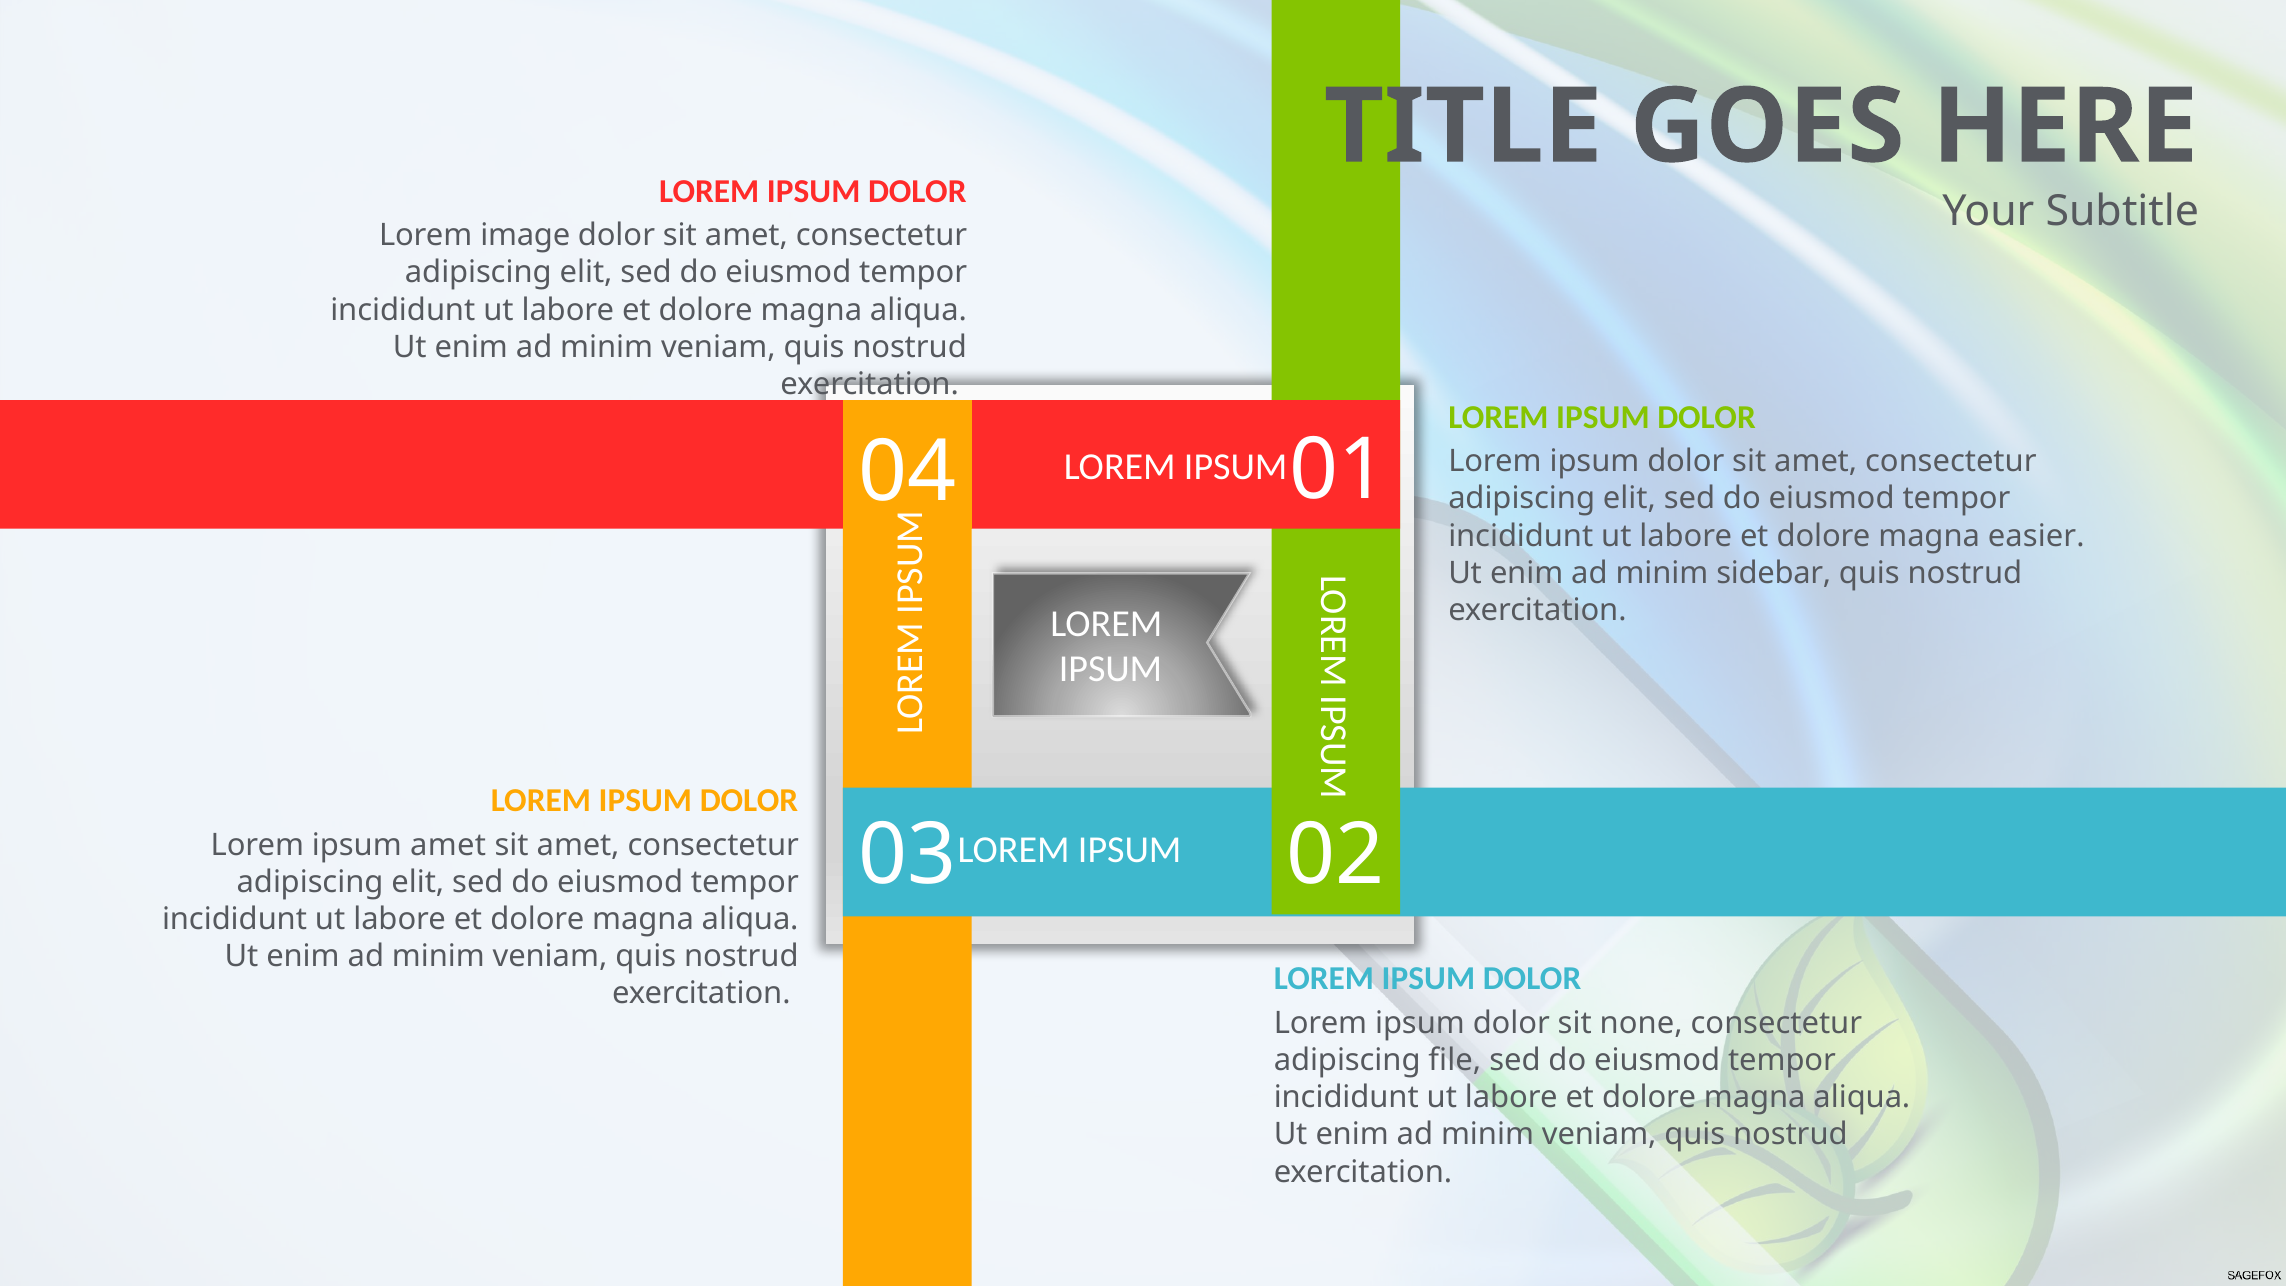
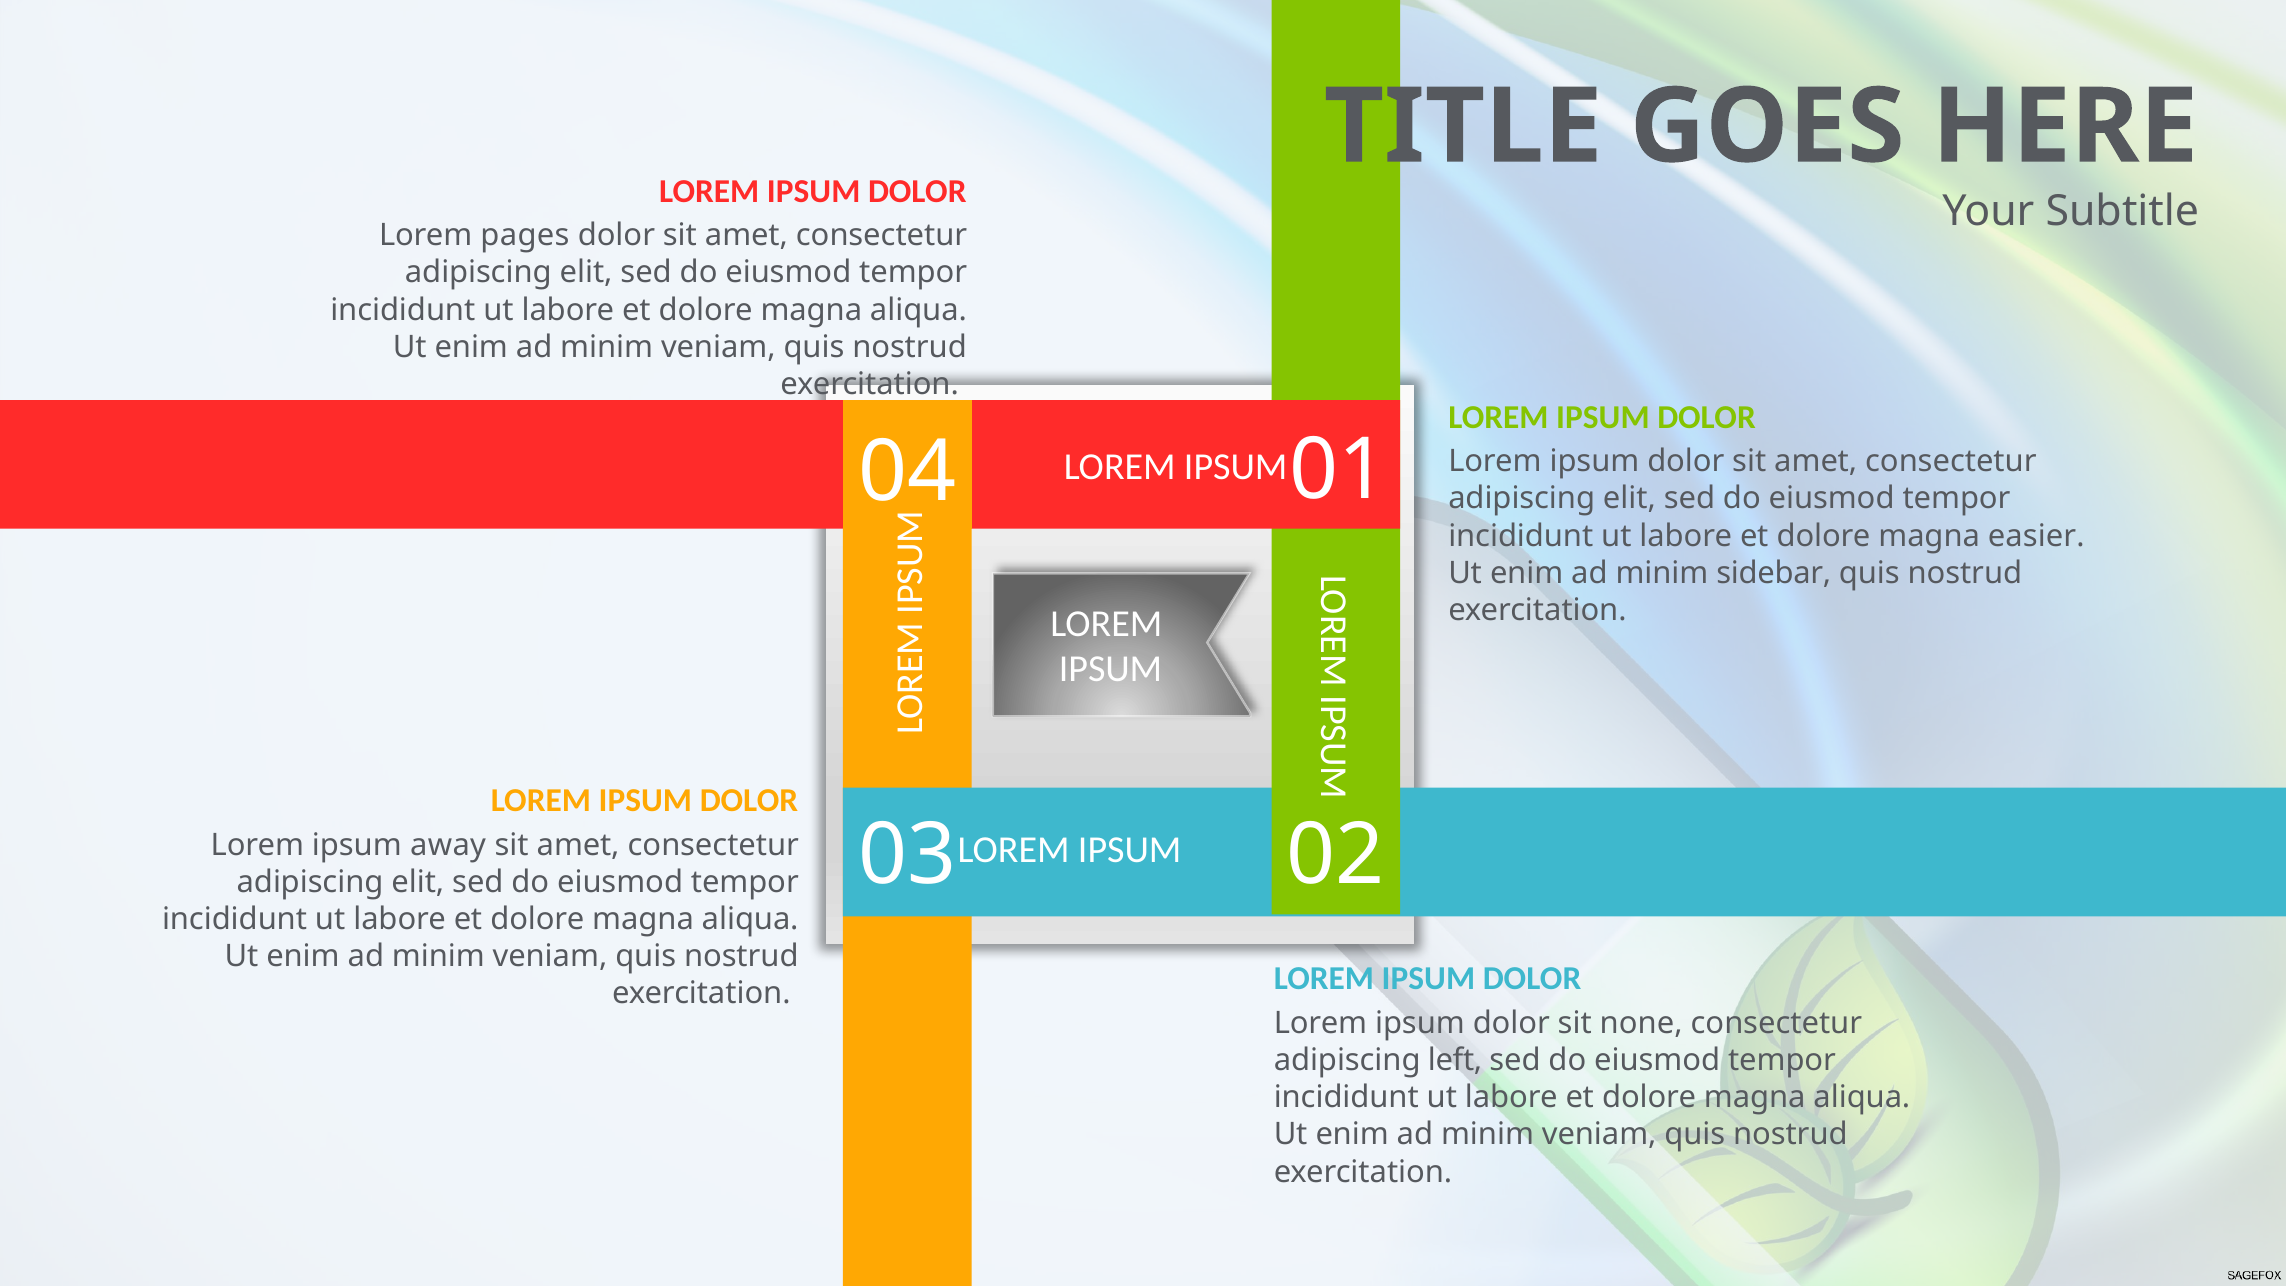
image: image -> pages
ipsum amet: amet -> away
file: file -> left
